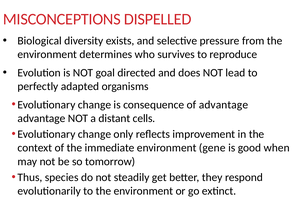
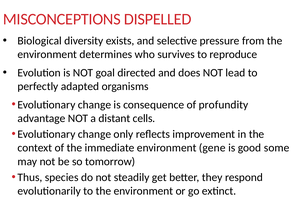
of advantage: advantage -> profundity
when: when -> some
